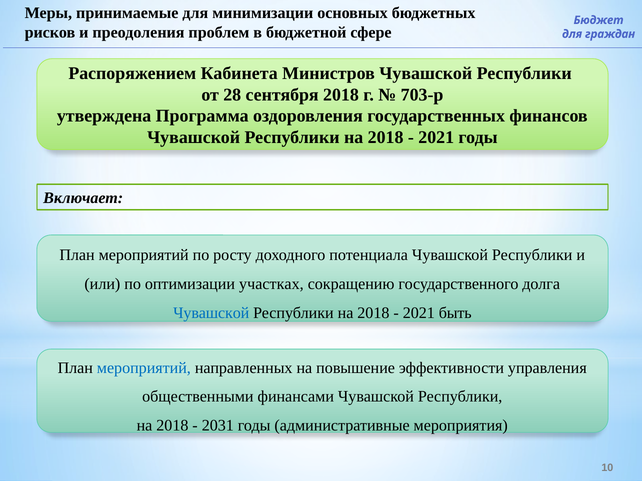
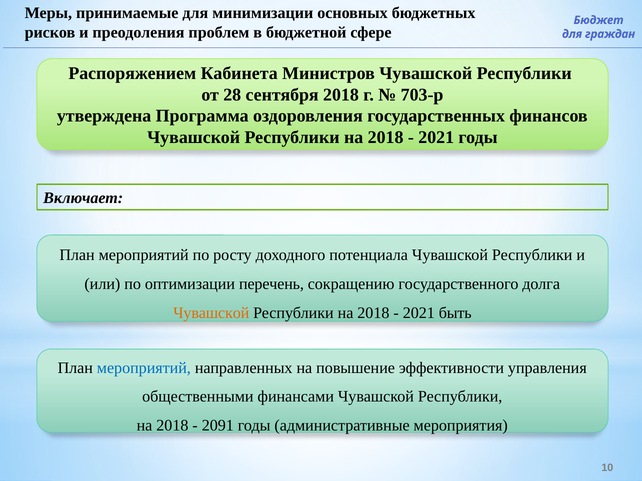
участках: участках -> перечень
Чувашской at (211, 313) colour: blue -> orange
2031: 2031 -> 2091
